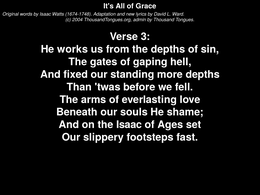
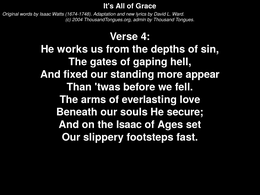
3: 3 -> 4
more depths: depths -> appear
shame: shame -> secure
